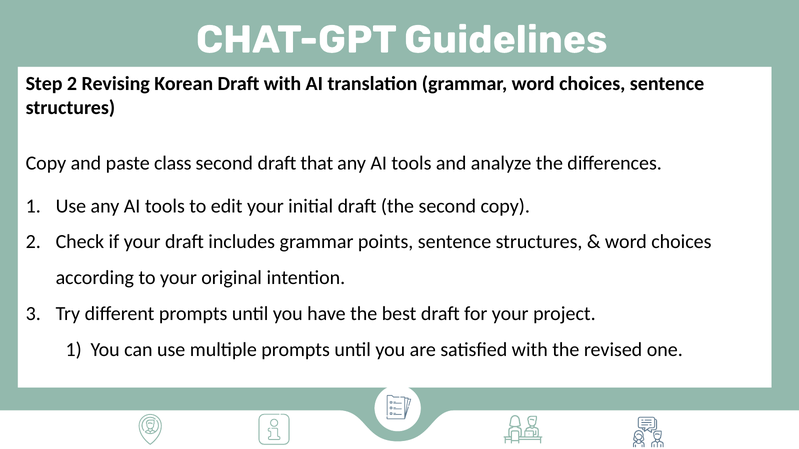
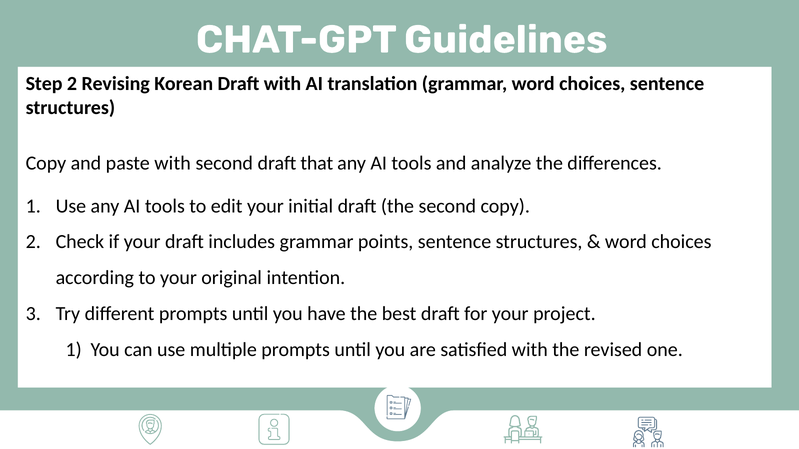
paste class: class -> with
